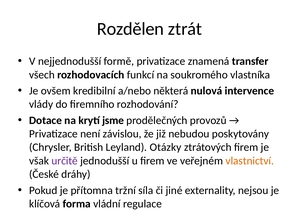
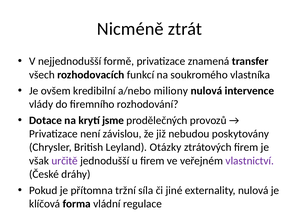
Rozdělen: Rozdělen -> Nicméně
některá: některá -> miliony
vlastnictví colour: orange -> purple
externality nejsou: nejsou -> nulová
